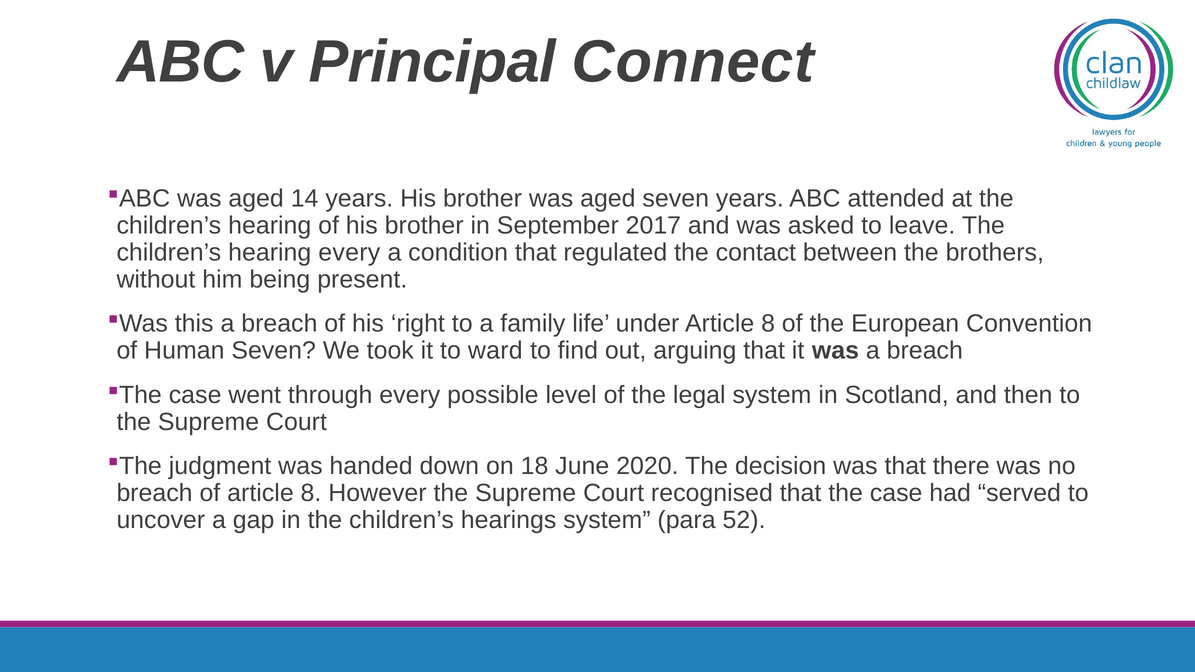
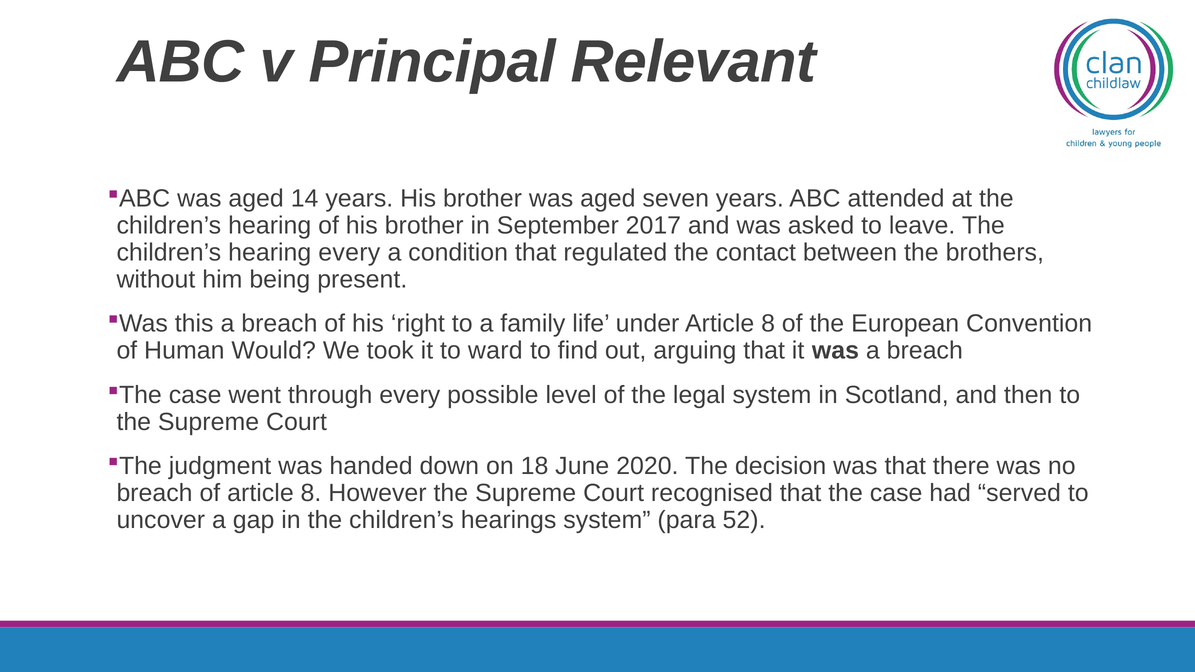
Connect: Connect -> Relevant
Human Seven: Seven -> Would
